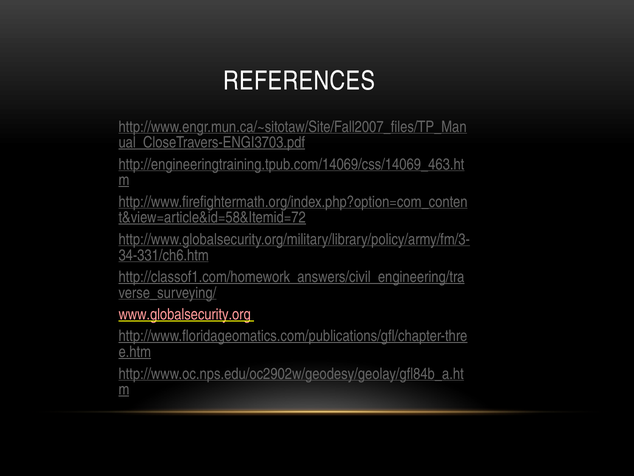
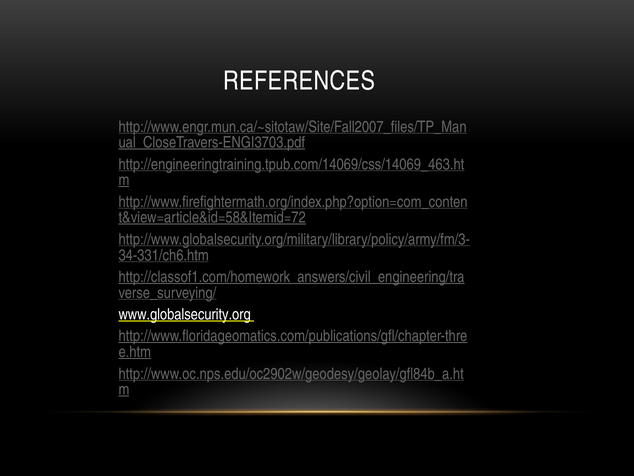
www.globalsecurity.org colour: pink -> white
